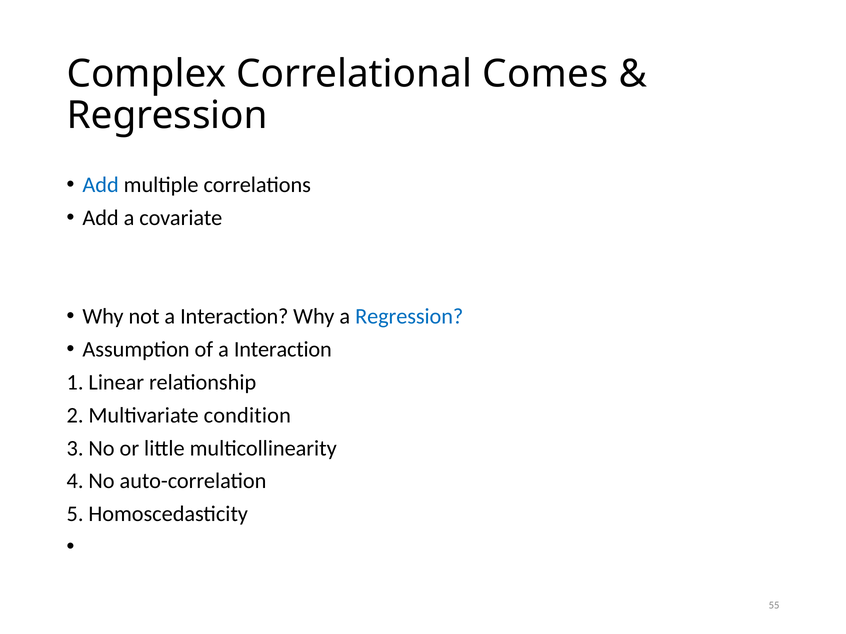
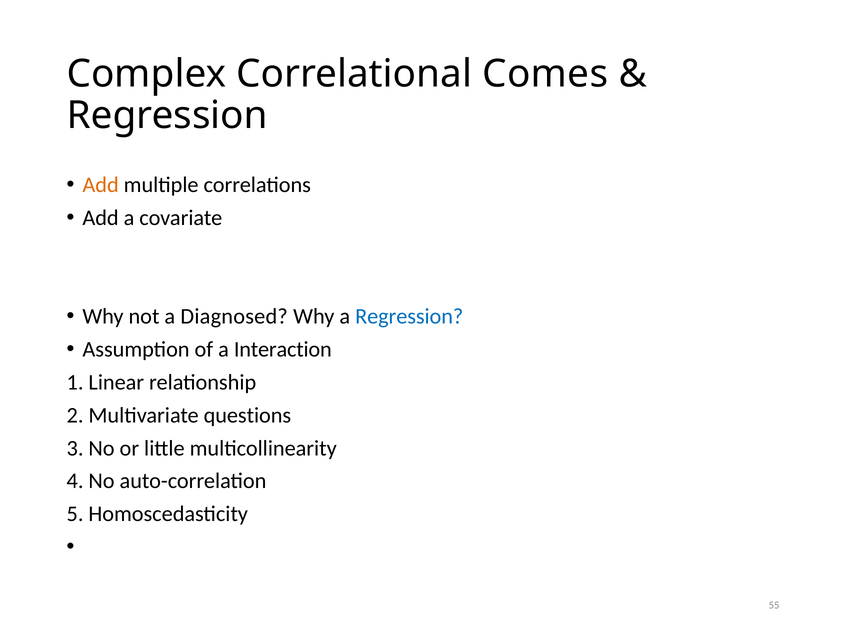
Add at (101, 185) colour: blue -> orange
not a Interaction: Interaction -> Diagnosed
condition: condition -> questions
